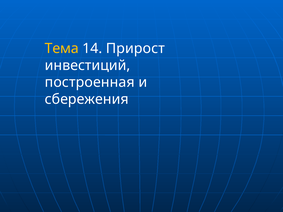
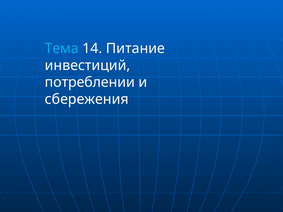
Тема colour: yellow -> light blue
Прирост: Прирост -> Питание
построенная: построенная -> потреблении
